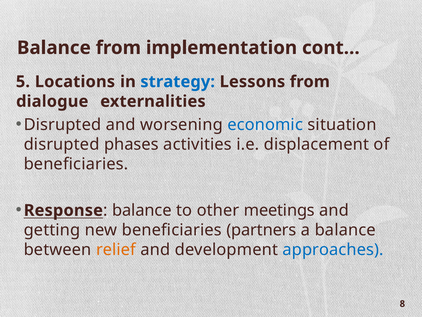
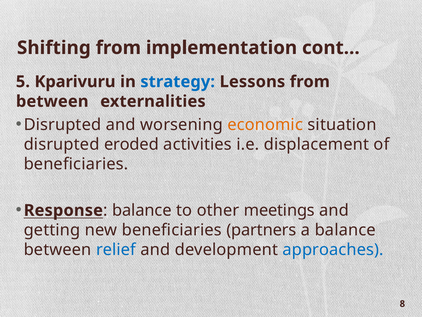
Balance at (54, 48): Balance -> Shifting
Locations: Locations -> Kparivuru
dialogue at (52, 101): dialogue -> between
economic colour: blue -> orange
phases: phases -> eroded
relief colour: orange -> blue
